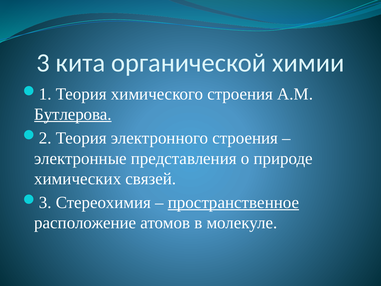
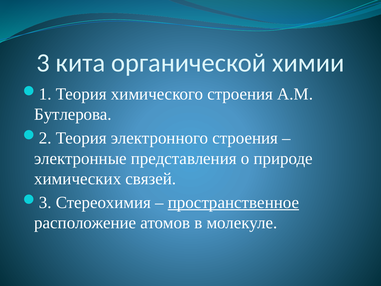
Бутлерова underline: present -> none
